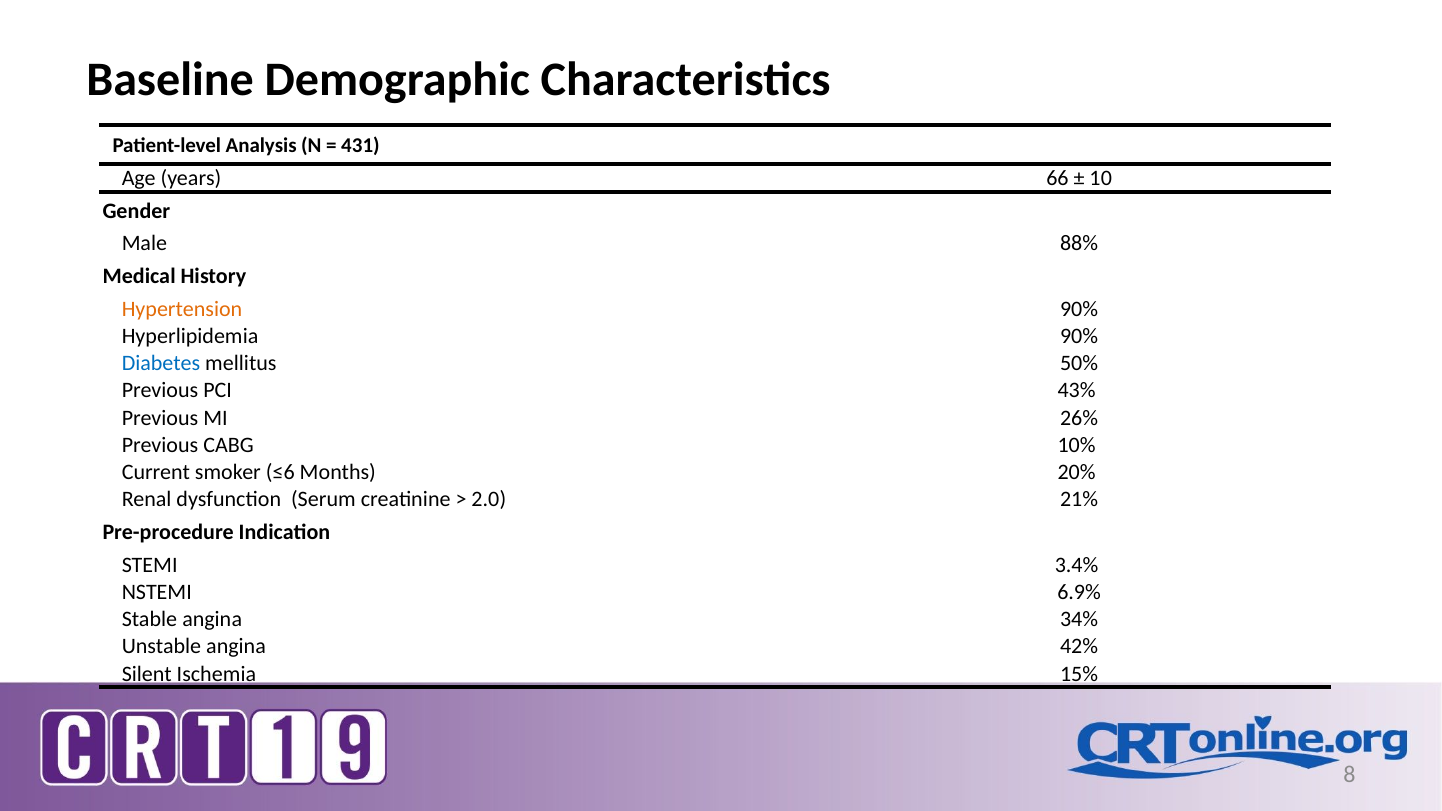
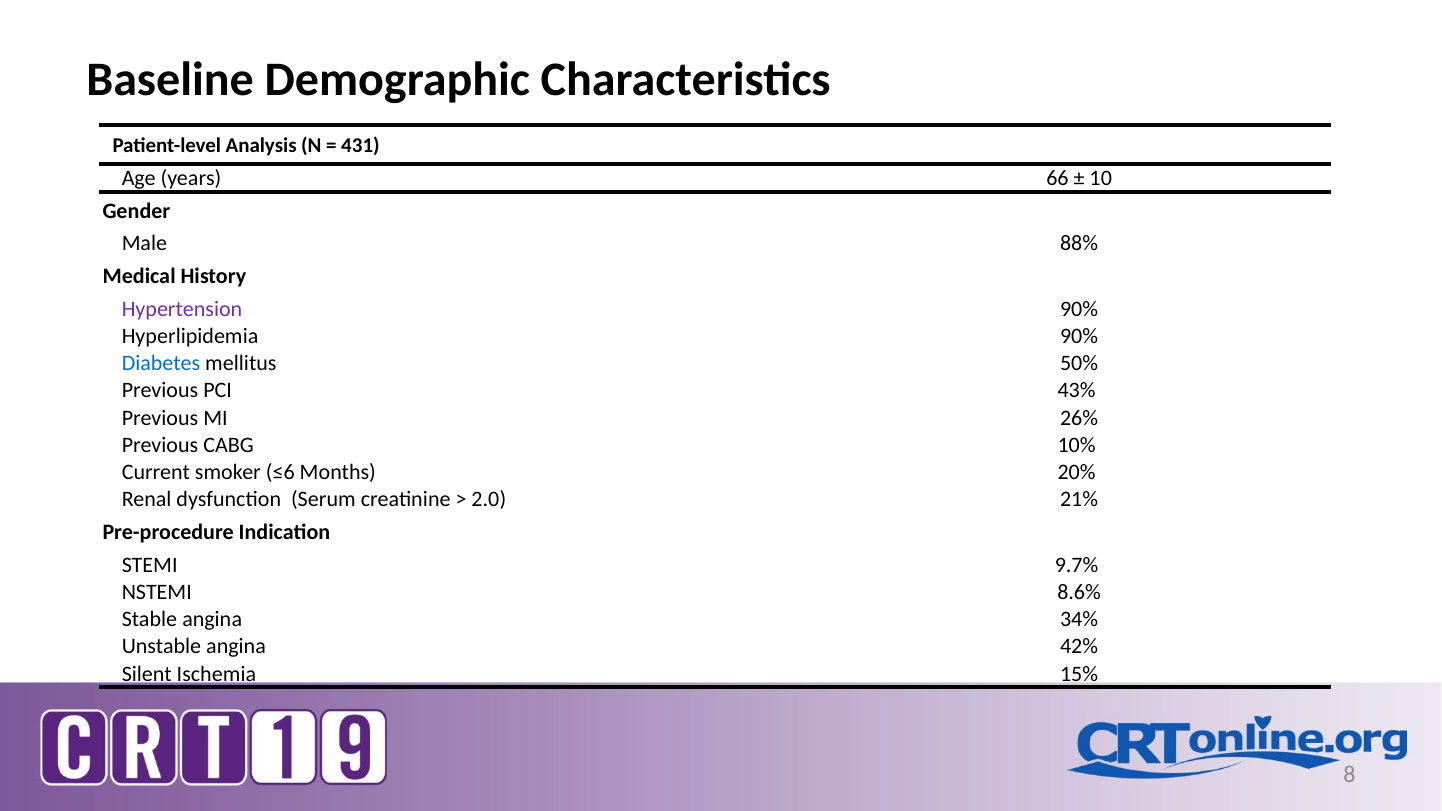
Hypertension colour: orange -> purple
3.4%: 3.4% -> 9.7%
6.9%: 6.9% -> 8.6%
